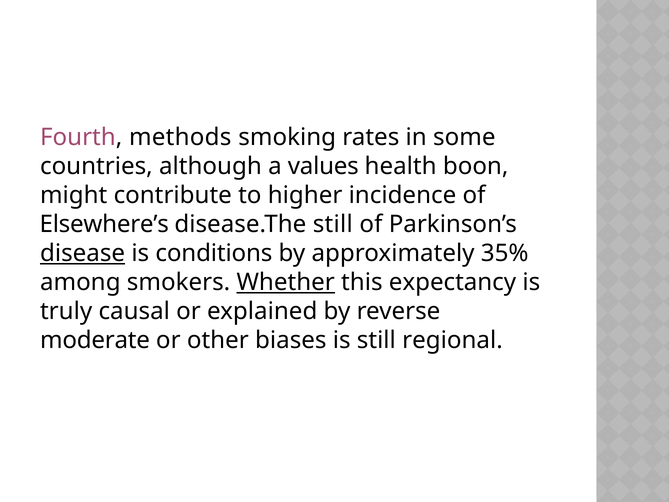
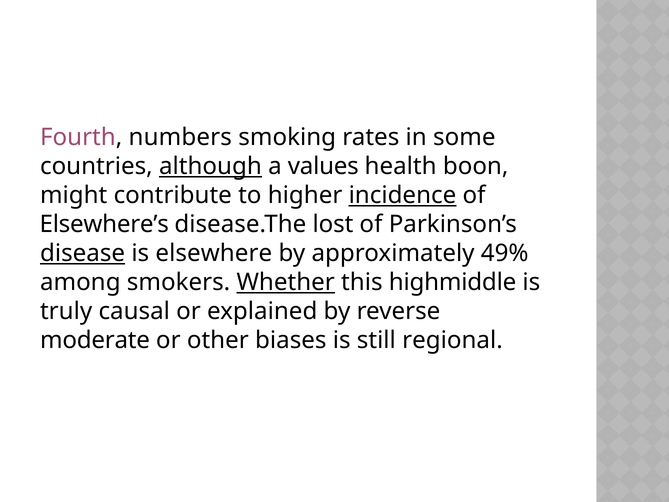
methods: methods -> numbers
although underline: none -> present
incidence underline: none -> present
disease.The still: still -> lost
conditions: conditions -> elsewhere
35%: 35% -> 49%
expectancy: expectancy -> highmiddle
